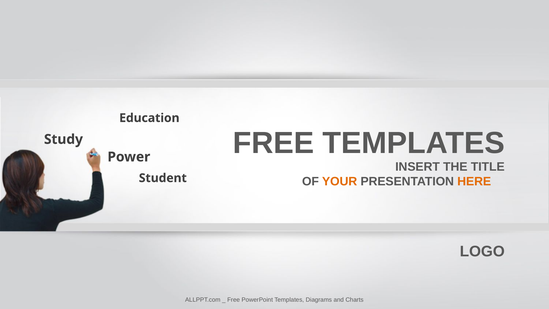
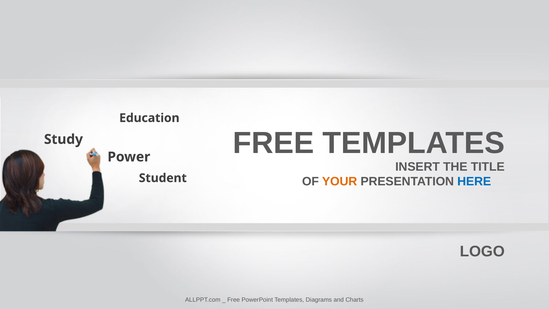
HERE colour: orange -> blue
